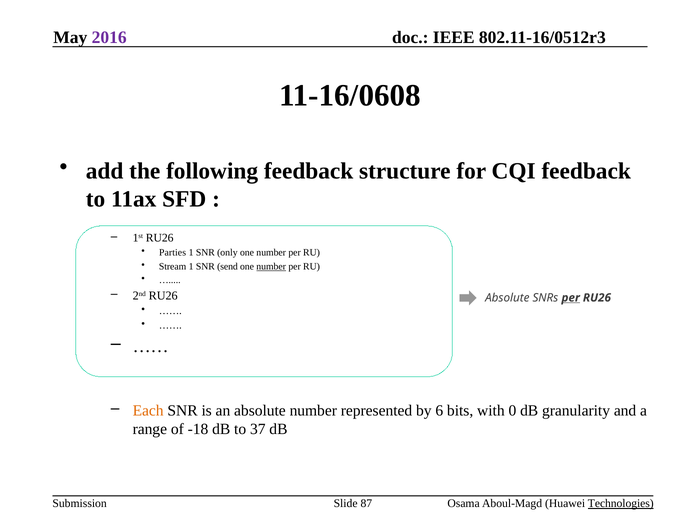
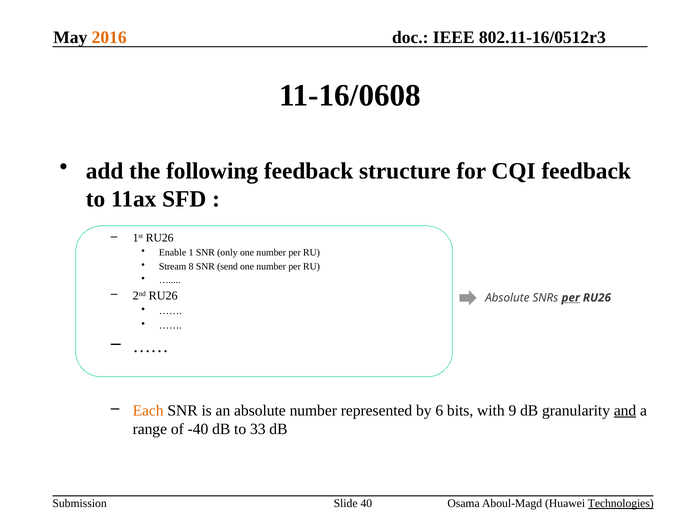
2016 colour: purple -> orange
Parties: Parties -> Enable
Stream 1: 1 -> 8
number at (271, 266) underline: present -> none
0: 0 -> 9
and underline: none -> present
-18: -18 -> -40
37: 37 -> 33
87: 87 -> 40
